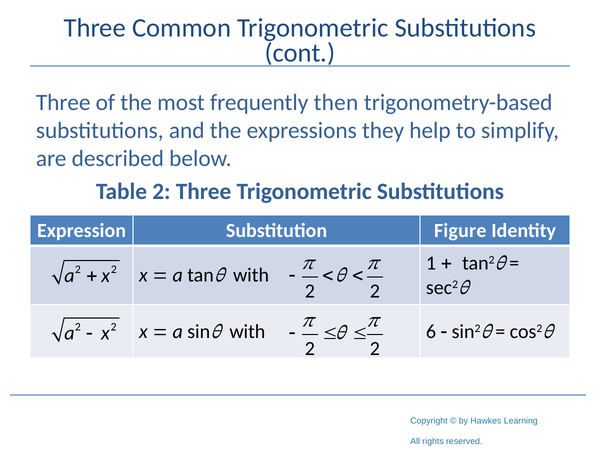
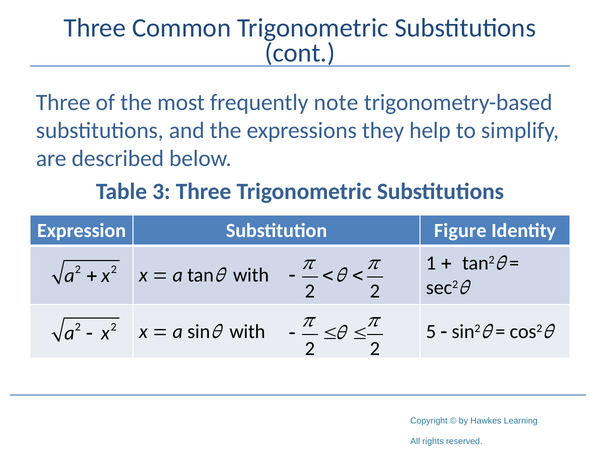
then: then -> note
Table 2: 2 -> 3
6: 6 -> 5
